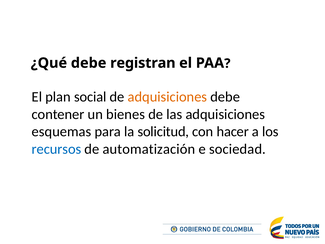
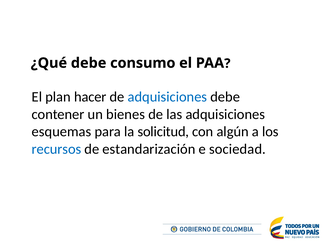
registran: registran -> consumo
social: social -> hacer
adquisiciones at (167, 97) colour: orange -> blue
hacer: hacer -> algún
automatización: automatización -> estandarización
